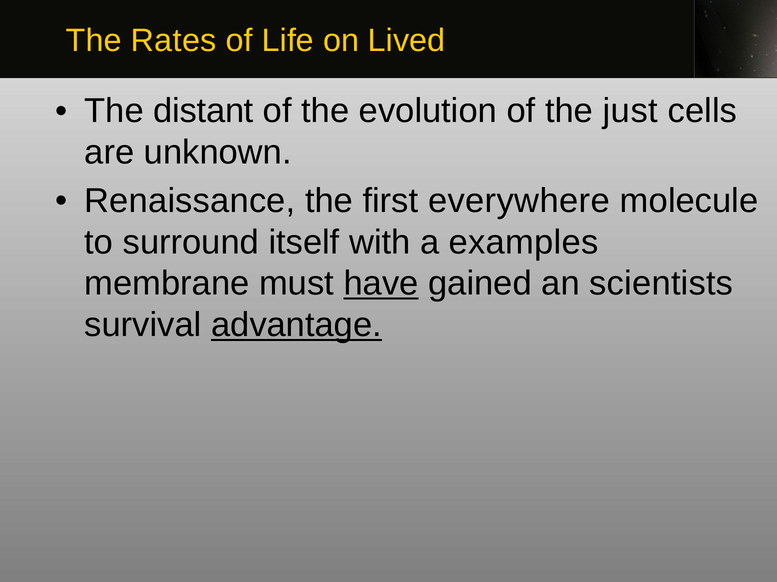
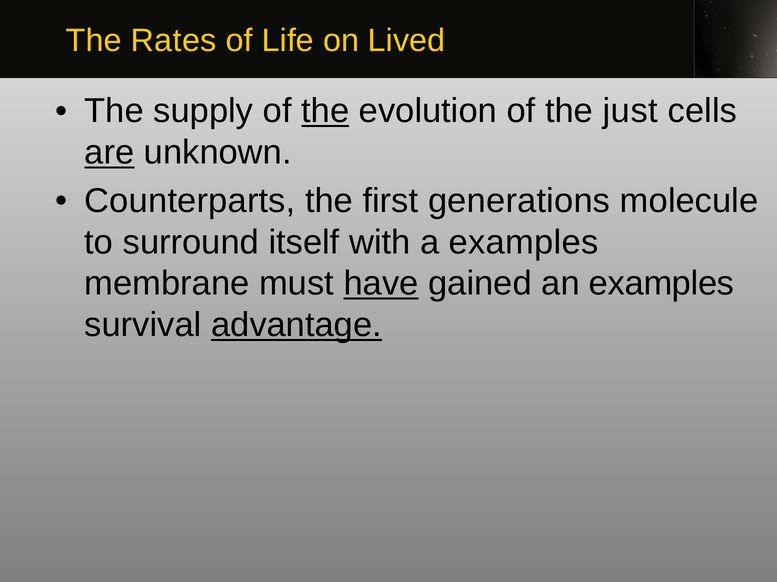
distant: distant -> supply
the at (325, 111) underline: none -> present
are underline: none -> present
Renaissance: Renaissance -> Counterparts
everywhere: everywhere -> generations
an scientists: scientists -> examples
